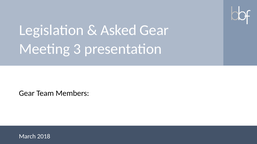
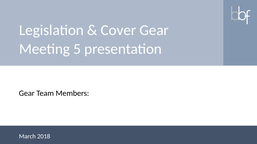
Asked: Asked -> Cover
3: 3 -> 5
